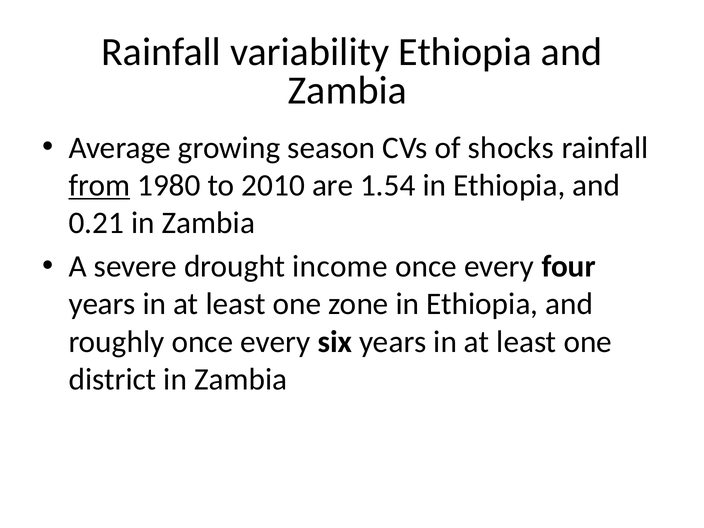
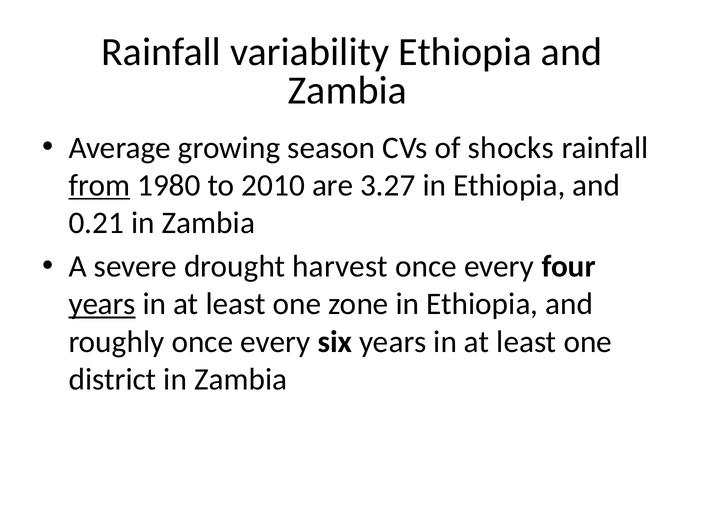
1.54: 1.54 -> 3.27
income: income -> harvest
years at (102, 304) underline: none -> present
